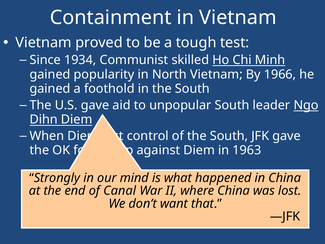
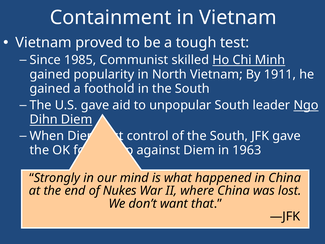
1934: 1934 -> 1985
1966: 1966 -> 1911
Canal: Canal -> Nukes
